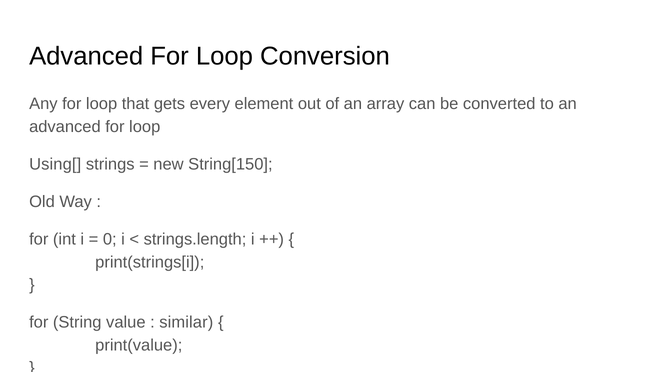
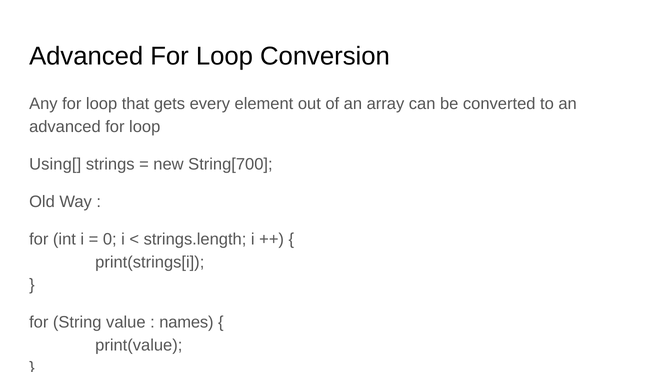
String[150: String[150 -> String[700
similar: similar -> names
